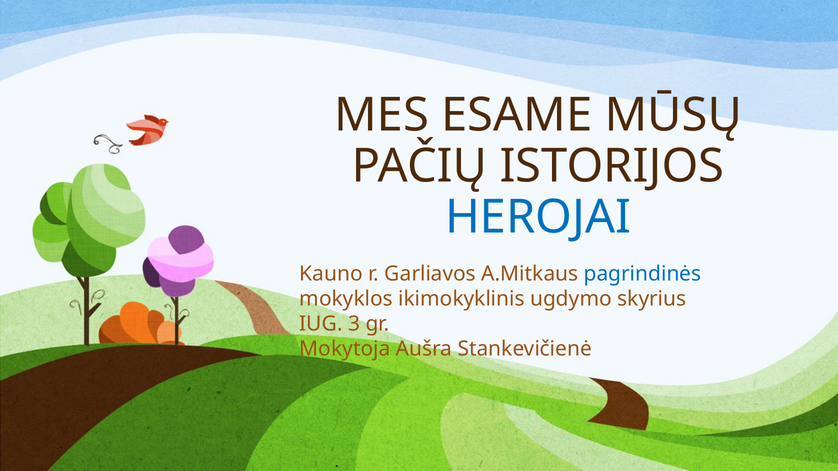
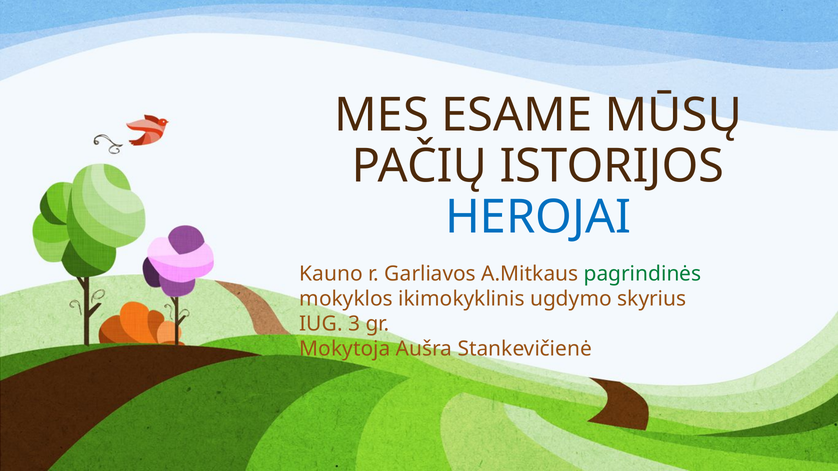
pagrindinės colour: blue -> green
